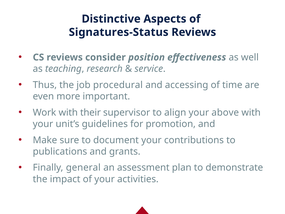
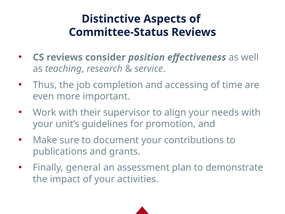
Signatures-Status: Signatures-Status -> Committee-Status
procedural: procedural -> completion
above: above -> needs
